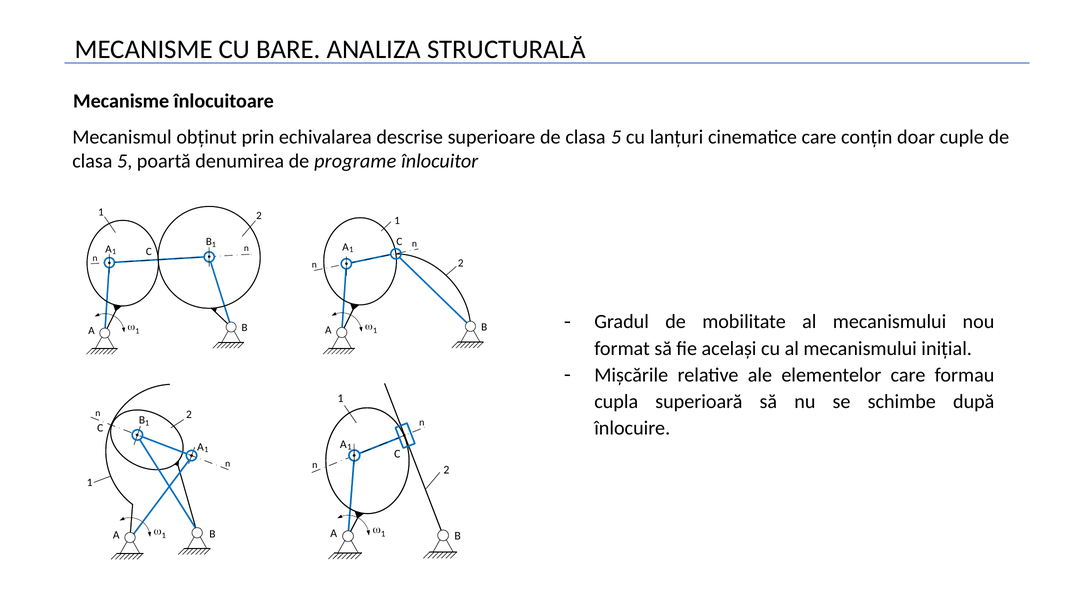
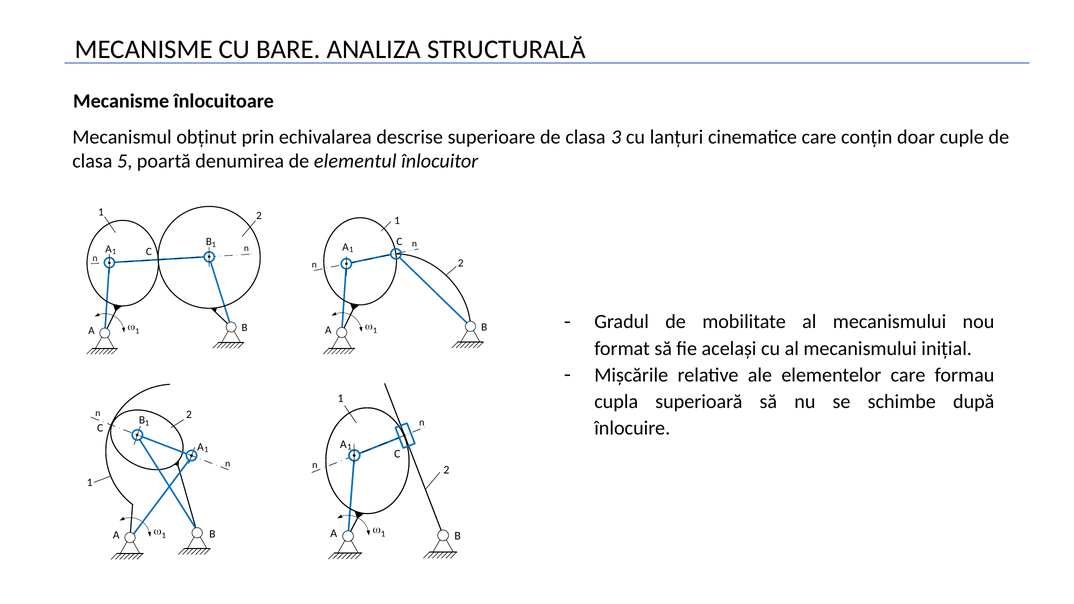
superioare de clasa 5: 5 -> 3
programe: programe -> elementul
